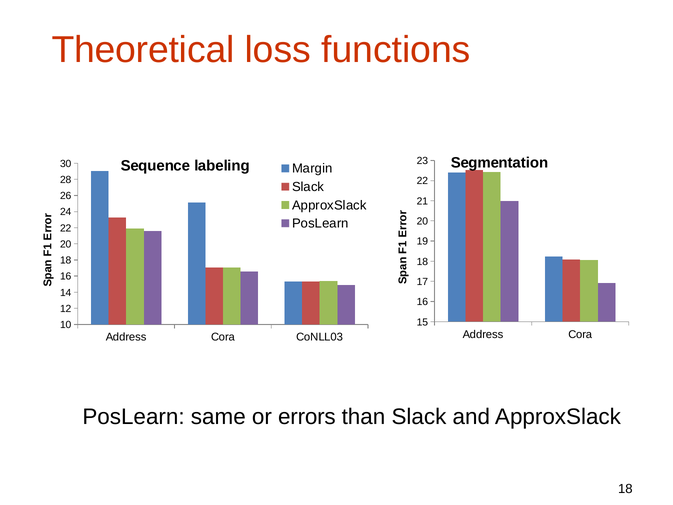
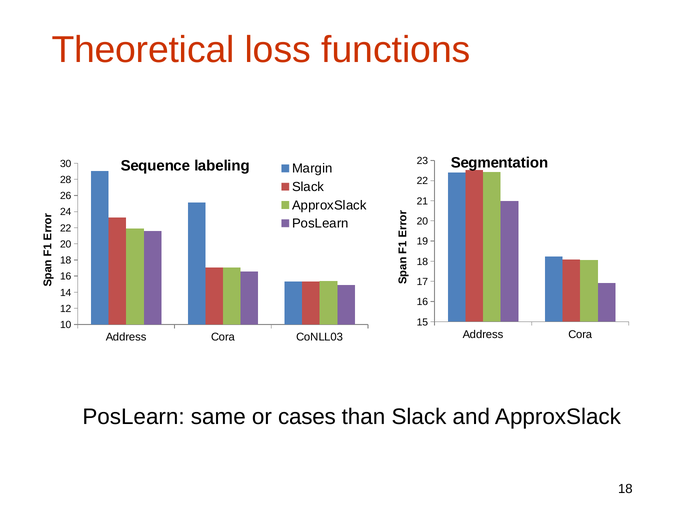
errors: errors -> cases
